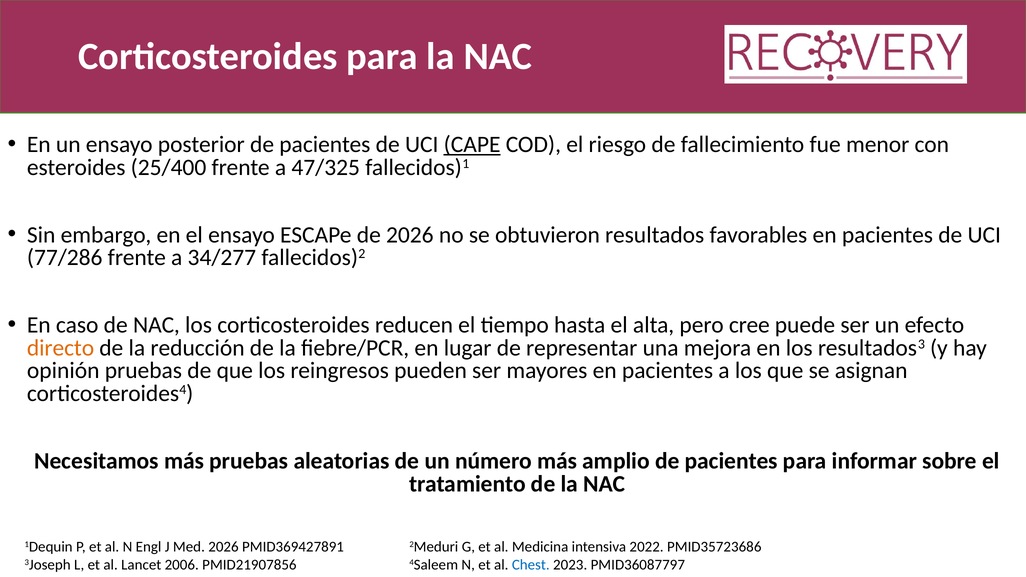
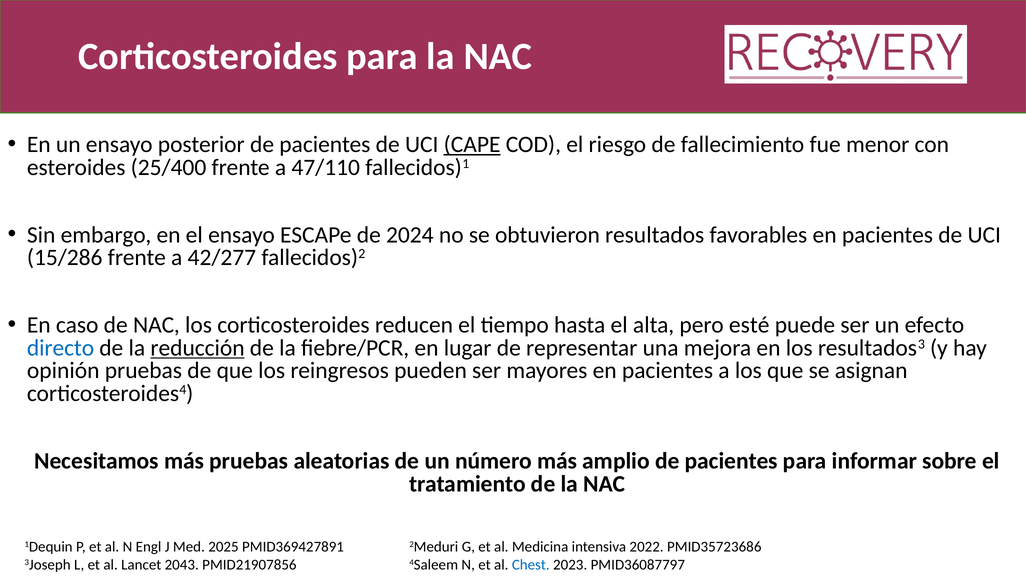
47/325: 47/325 -> 47/110
de 2026: 2026 -> 2024
77/286: 77/286 -> 15/286
34/277: 34/277 -> 42/277
cree: cree -> esté
directo colour: orange -> blue
reducción underline: none -> present
Med 2026: 2026 -> 2025
2006: 2006 -> 2043
